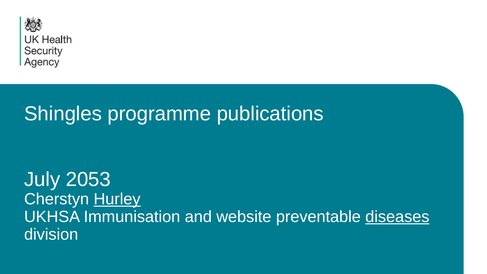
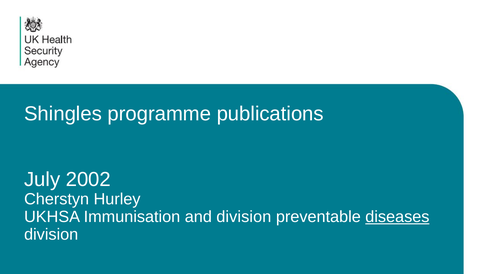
2053: 2053 -> 2002
Hurley underline: present -> none
and website: website -> division
